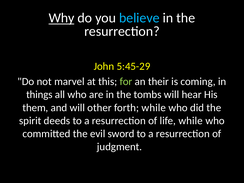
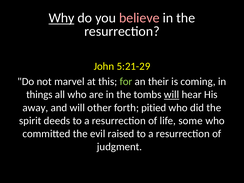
believe colour: light blue -> pink
5:45-29: 5:45-29 -> 5:21-29
will at (172, 95) underline: none -> present
them: them -> away
forth while: while -> pitied
life while: while -> some
sword: sword -> raised
